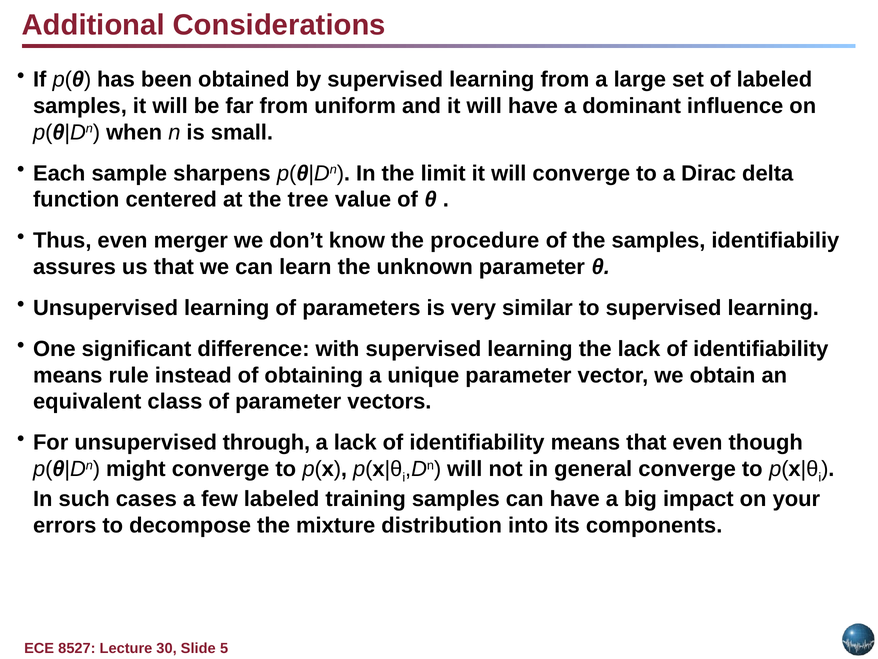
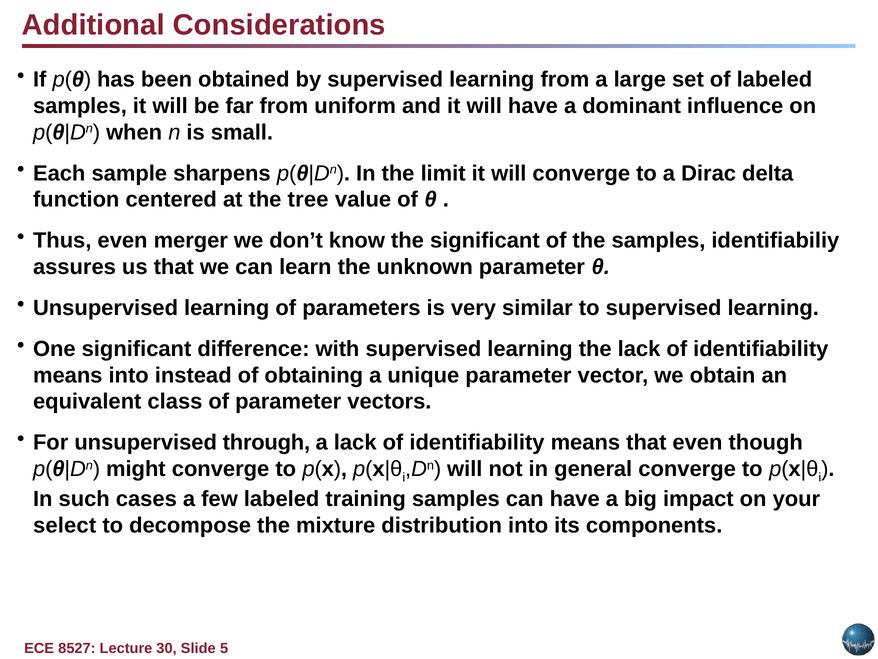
the procedure: procedure -> significant
means rule: rule -> into
errors: errors -> select
